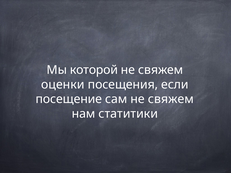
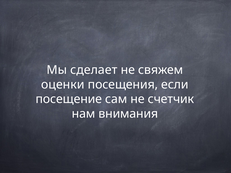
которой: которой -> сделает
сам не свяжем: свяжем -> счетчик
статитики: статитики -> внимания
